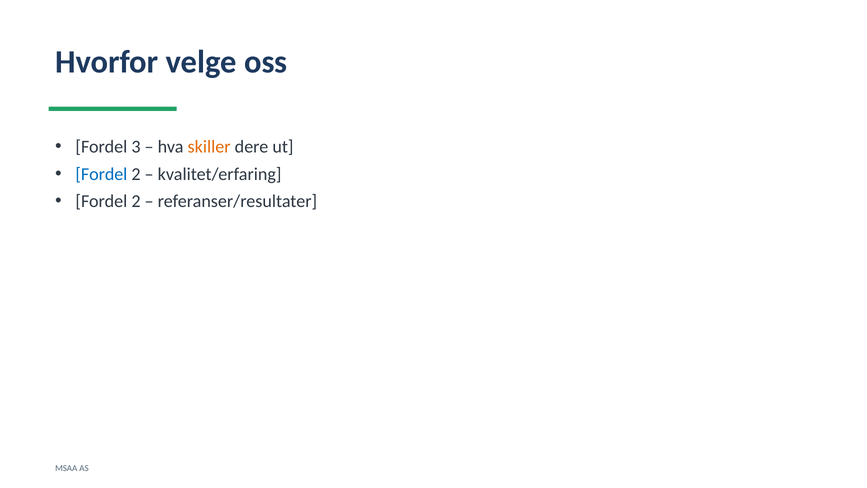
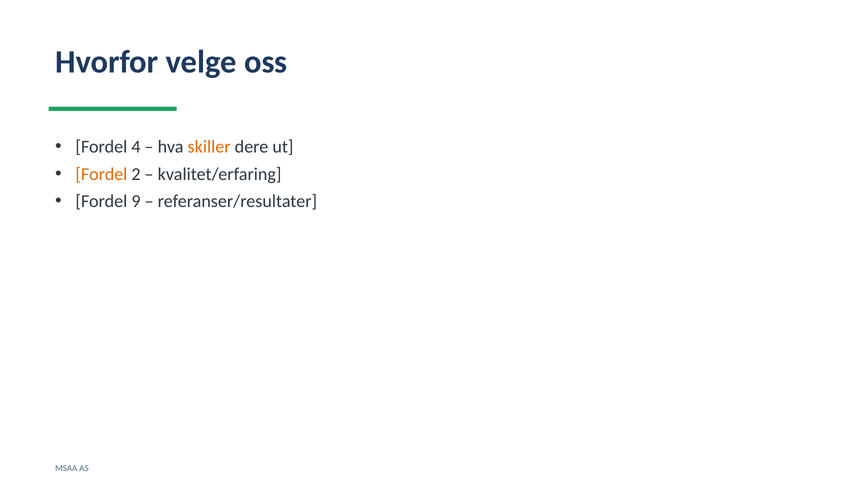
3: 3 -> 4
Fordel at (101, 174) colour: blue -> orange
2 at (136, 201): 2 -> 9
